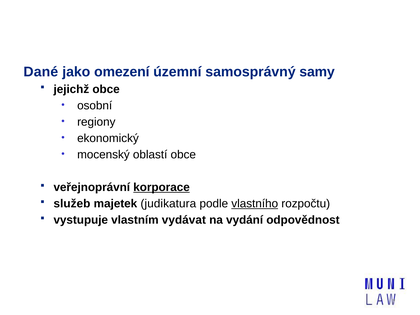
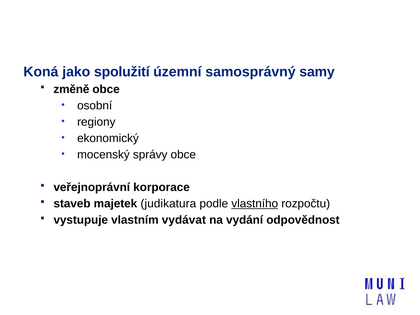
Dané: Dané -> Koná
omezení: omezení -> spolužití
jejichž: jejichž -> změně
oblastí: oblastí -> správy
korporace underline: present -> none
služeb: služeb -> staveb
